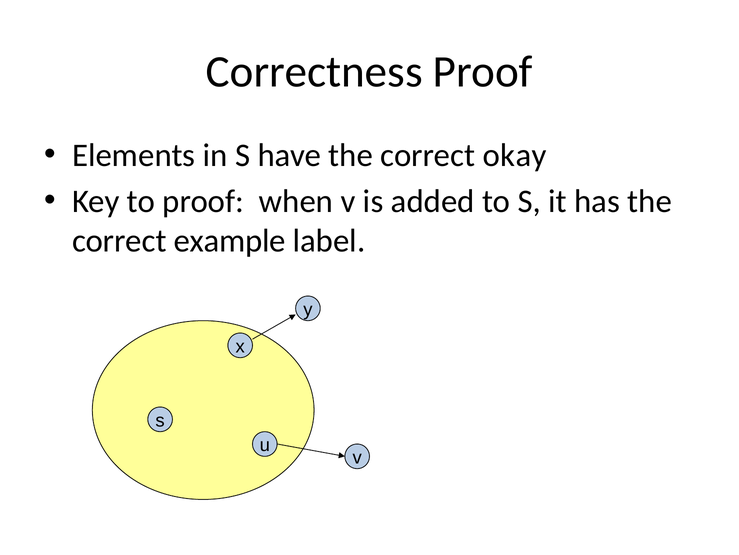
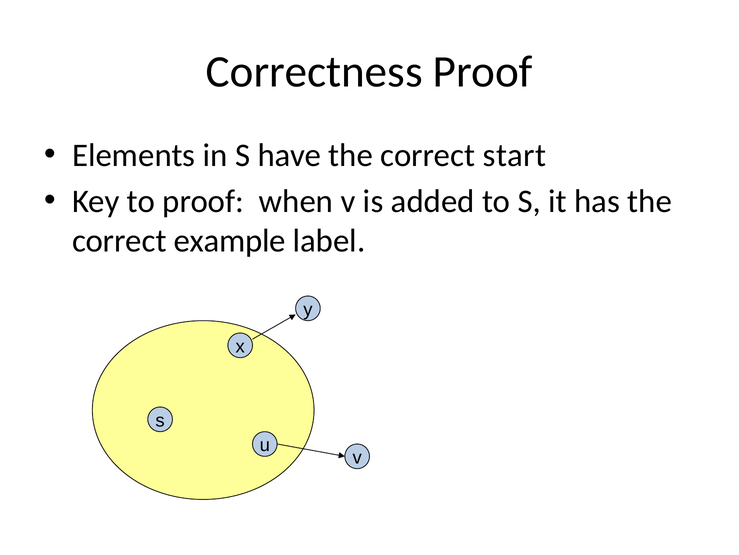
okay: okay -> start
